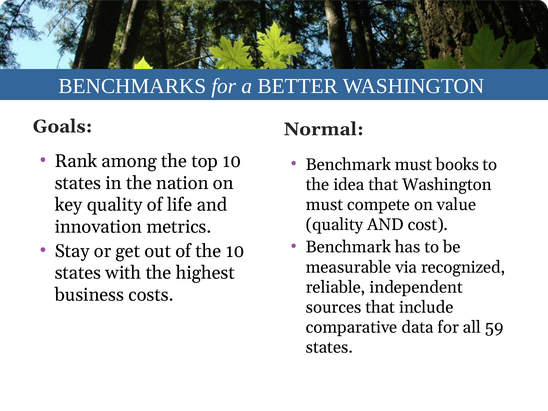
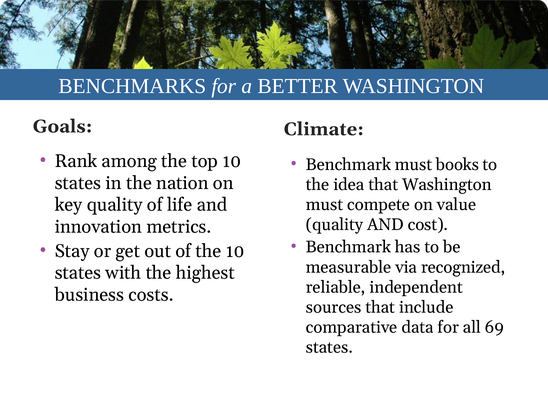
Normal: Normal -> Climate
59: 59 -> 69
